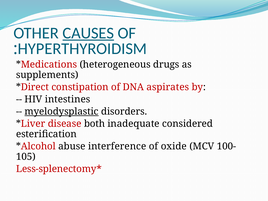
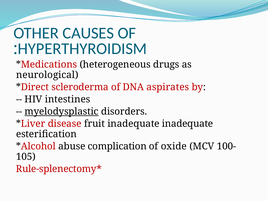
CAUSES underline: present -> none
supplements: supplements -> neurological
constipation: constipation -> scleroderma
both: both -> fruit
inadequate considered: considered -> inadequate
interference: interference -> complication
Less-splenectomy: Less-splenectomy -> Rule-splenectomy
